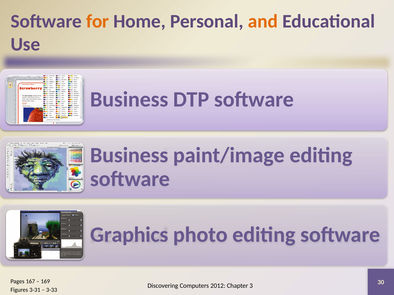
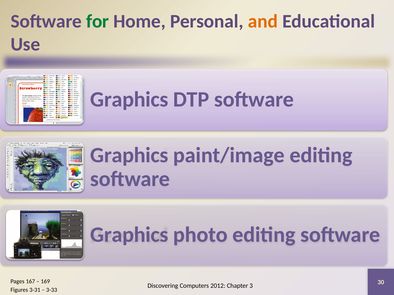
for colour: orange -> green
Business at (129, 100): Business -> Graphics
Business at (129, 155): Business -> Graphics
